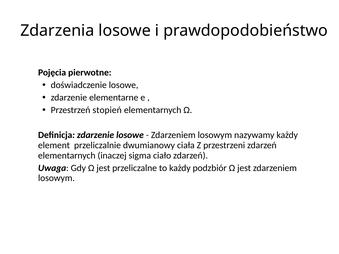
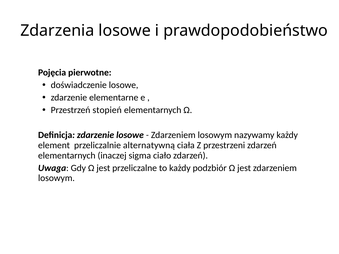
dwumianowy: dwumianowy -> alternatywną
